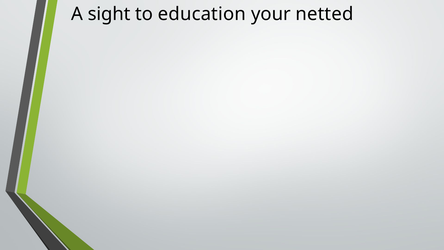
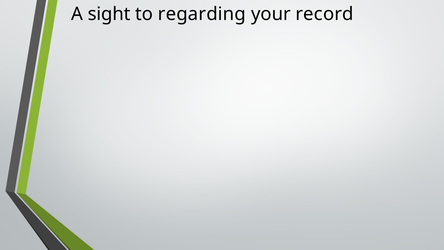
education: education -> regarding
netted: netted -> record
